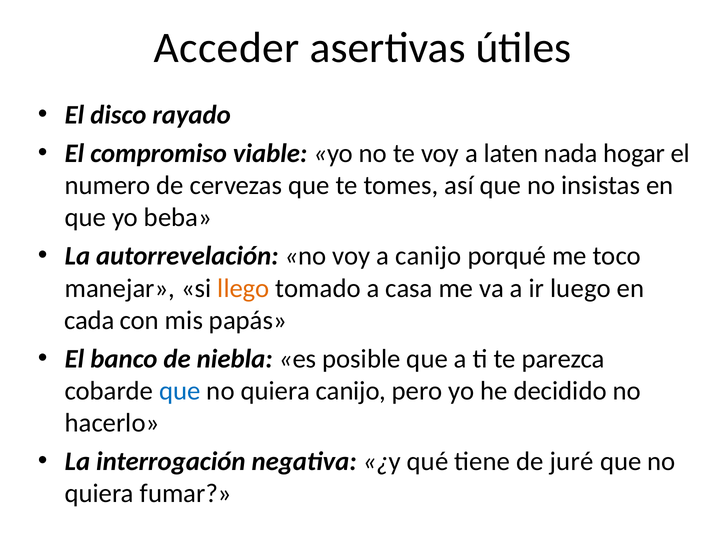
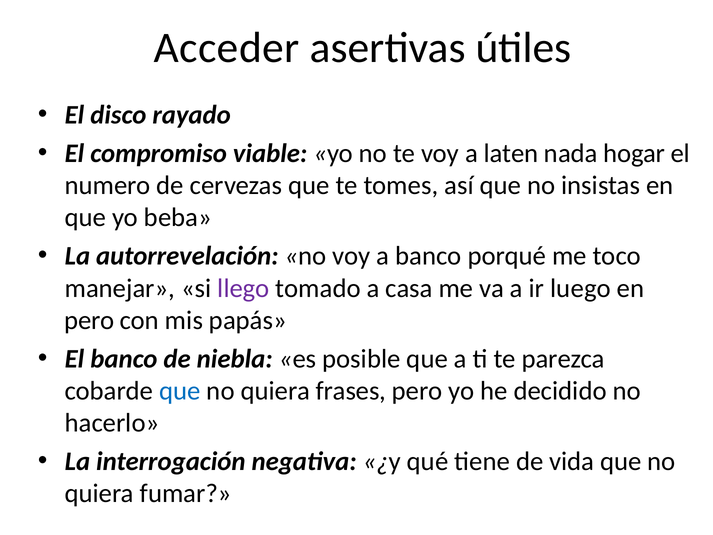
a canijo: canijo -> banco
llego colour: orange -> purple
cada at (89, 320): cada -> pero
quiera canijo: canijo -> frases
juré: juré -> vida
